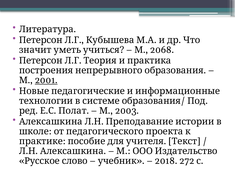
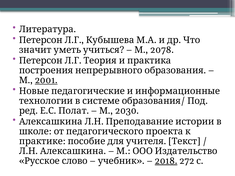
2068: 2068 -> 2078
2003: 2003 -> 2030
2018 underline: none -> present
